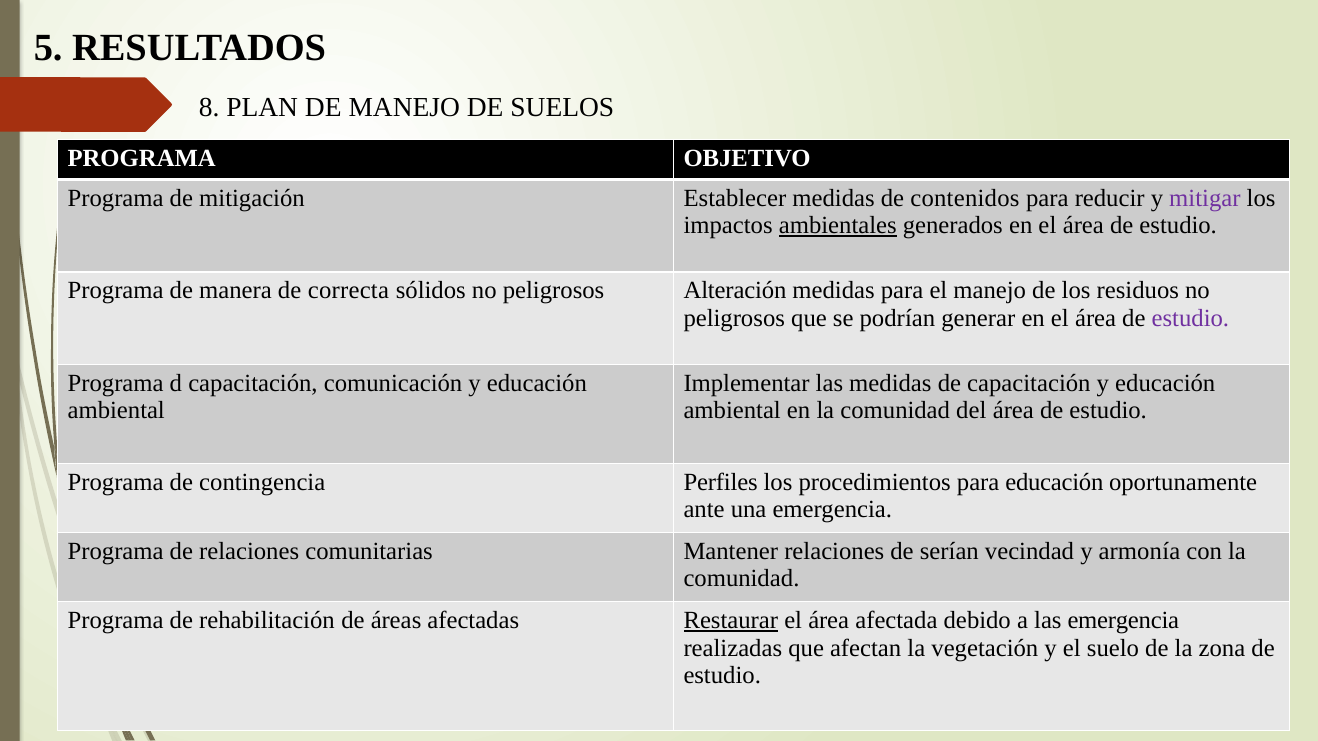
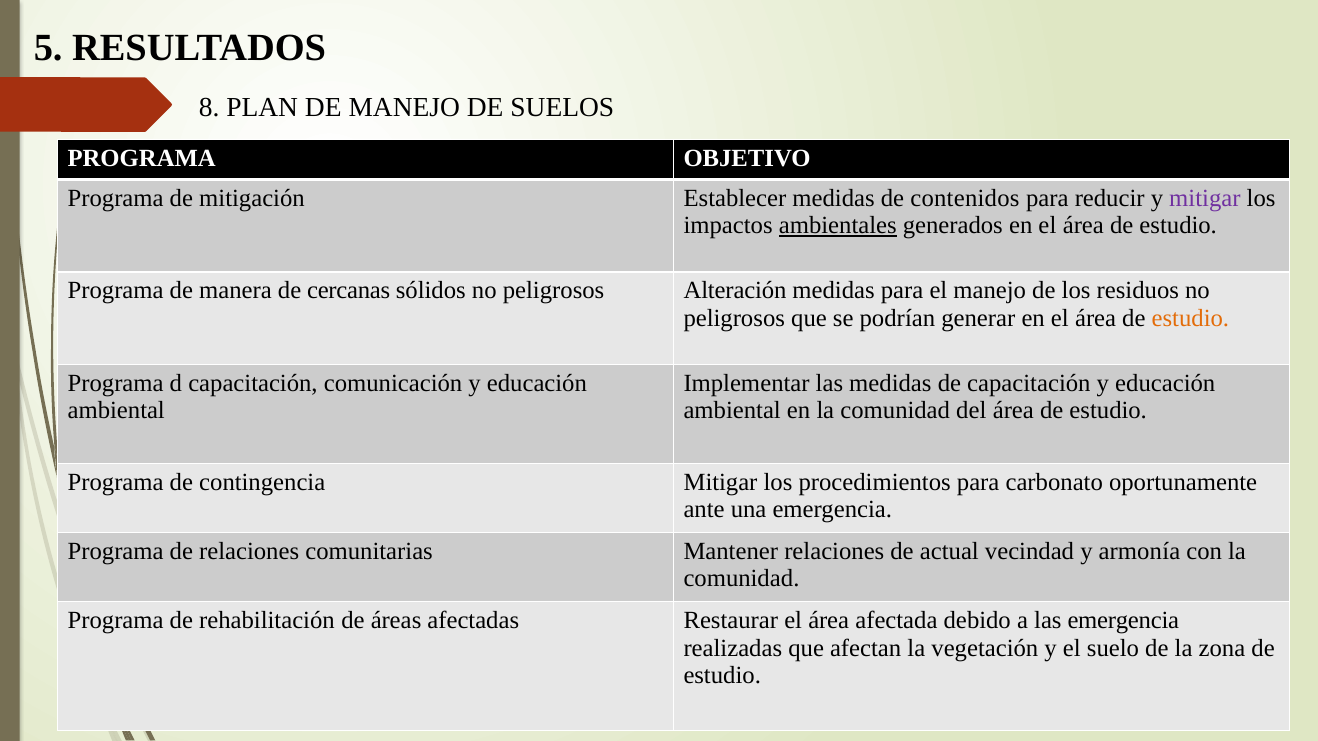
correcta: correcta -> cercanas
estudio at (1190, 318) colour: purple -> orange
contingencia Perfiles: Perfiles -> Mitigar
para educación: educación -> carbonato
serían: serían -> actual
Restaurar underline: present -> none
